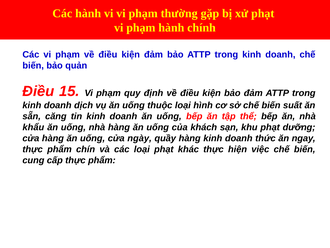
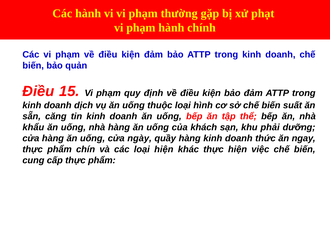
khu phạt: phạt -> phải
loại phạt: phạt -> hiện
